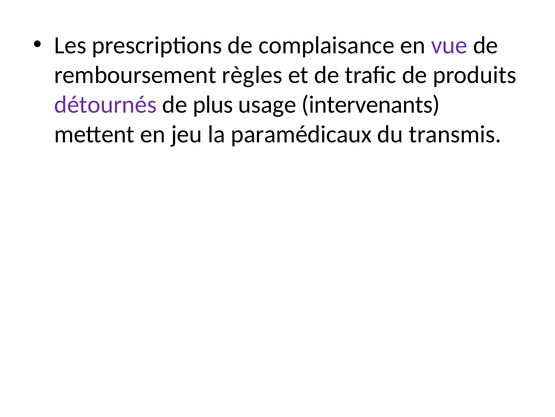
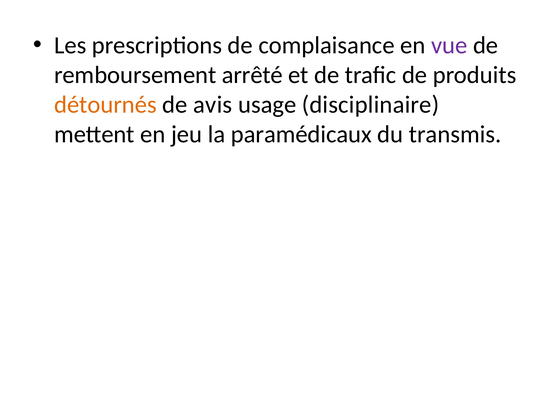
règles: règles -> arrêté
détournés colour: purple -> orange
plus: plus -> avis
intervenants: intervenants -> disciplinaire
